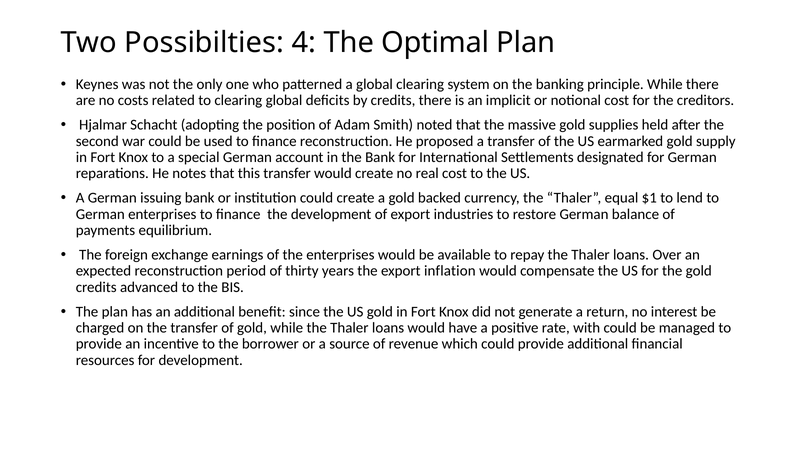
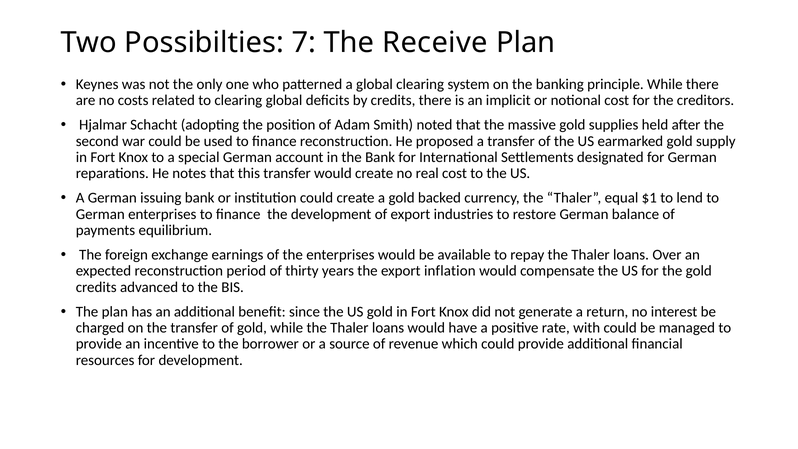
4: 4 -> 7
Optimal: Optimal -> Receive
